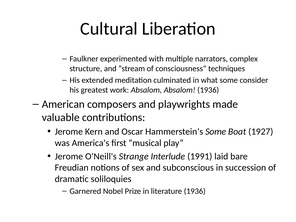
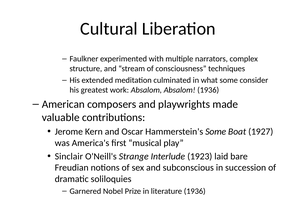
Jerome at (69, 156): Jerome -> Sinclair
1991: 1991 -> 1923
